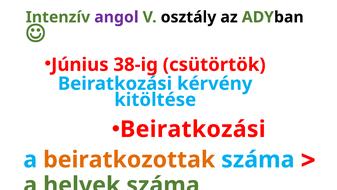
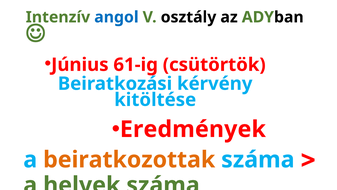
angol colour: purple -> blue
38-ig: 38-ig -> 61-ig
Beiratkozási at (193, 129): Beiratkozási -> Eredmények
